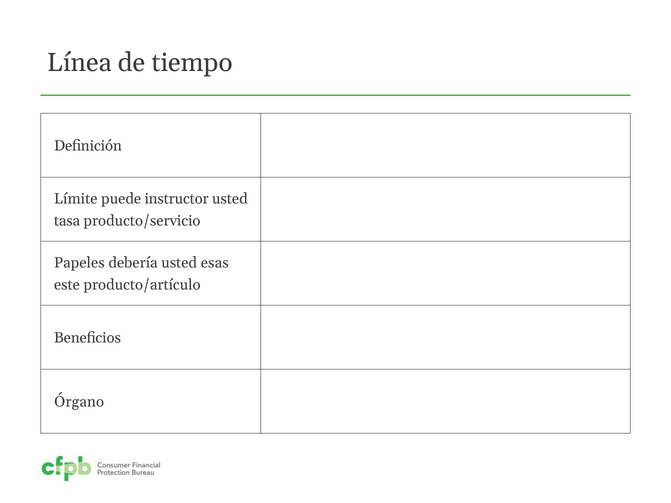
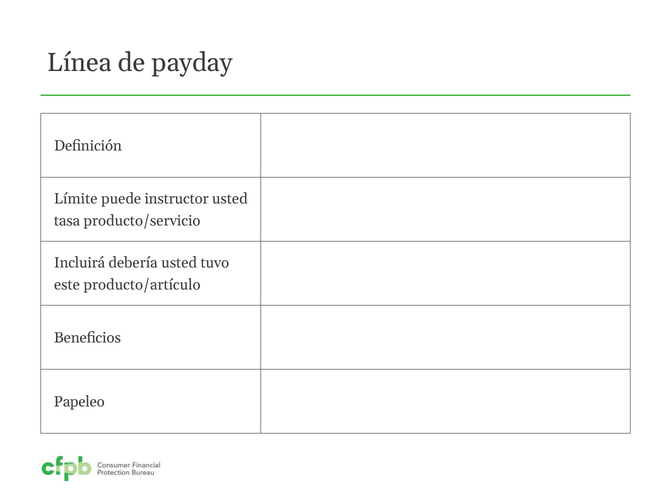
tiempo: tiempo -> payday
Papeles: Papeles -> Incluirá
esas: esas -> tuvo
Órgano: Órgano -> Papeleo
